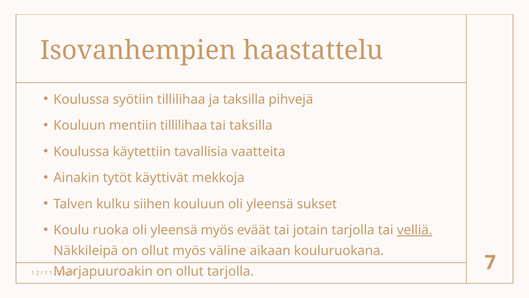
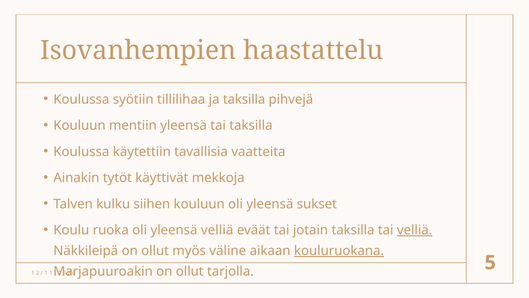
mentiin tillilihaa: tillilihaa -> yleensä
yleensä myös: myös -> velliä
jotain tarjolla: tarjolla -> taksilla
kouluruokana underline: none -> present
7: 7 -> 5
